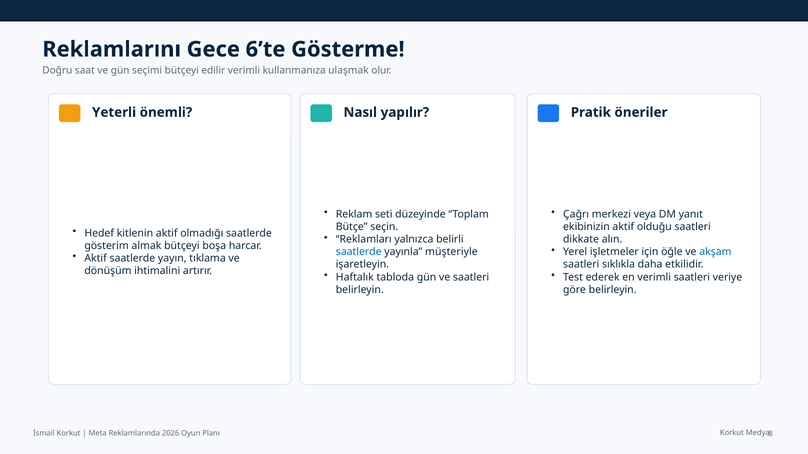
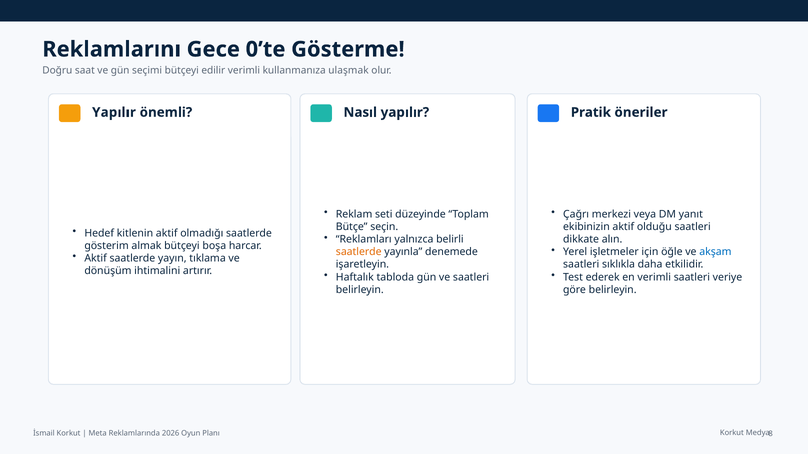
6’te: 6’te -> 0’te
Yeterli at (114, 112): Yeterli -> Yapılır
saatlerde at (359, 252) colour: blue -> orange
müşteriyle: müşteriyle -> denemede
